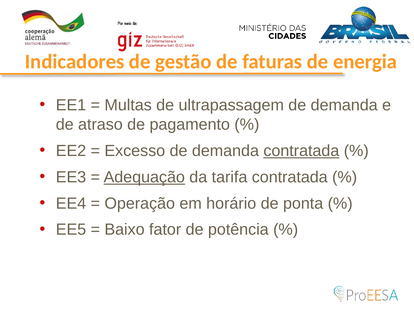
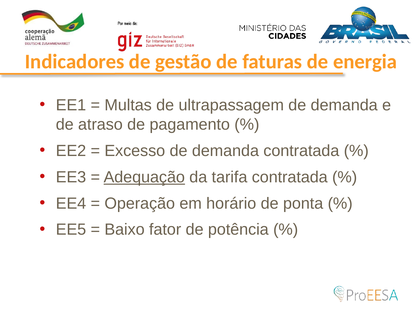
contratada at (301, 151) underline: present -> none
